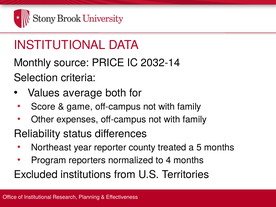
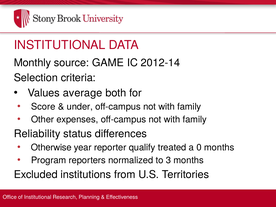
PRICE: PRICE -> GAME
2032-14: 2032-14 -> 2012-14
game: game -> under
Northeast: Northeast -> Otherwise
county: county -> qualify
5: 5 -> 0
4: 4 -> 3
